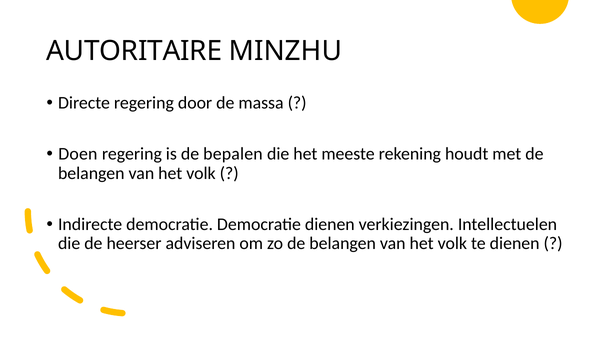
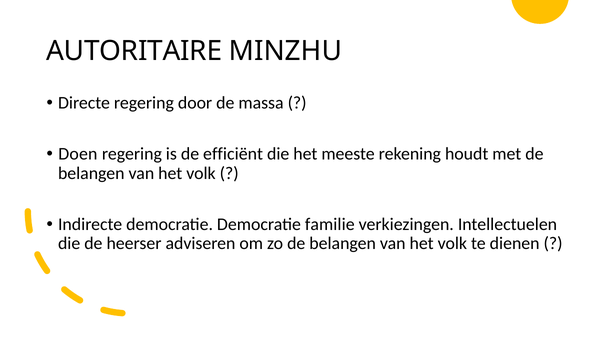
bepalen: bepalen -> efficiënt
Democratie dienen: dienen -> familie
